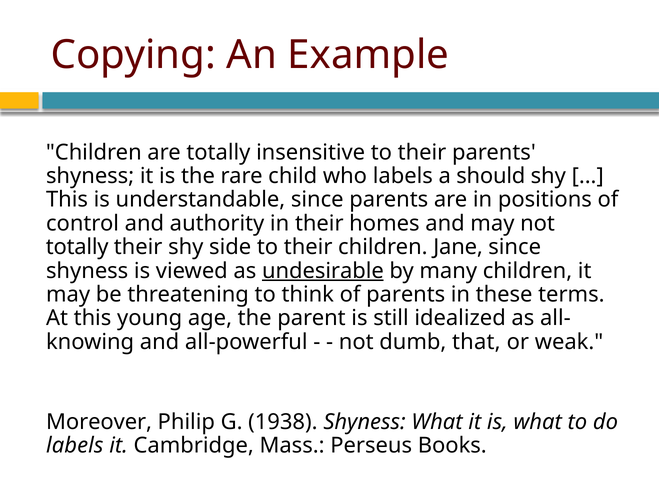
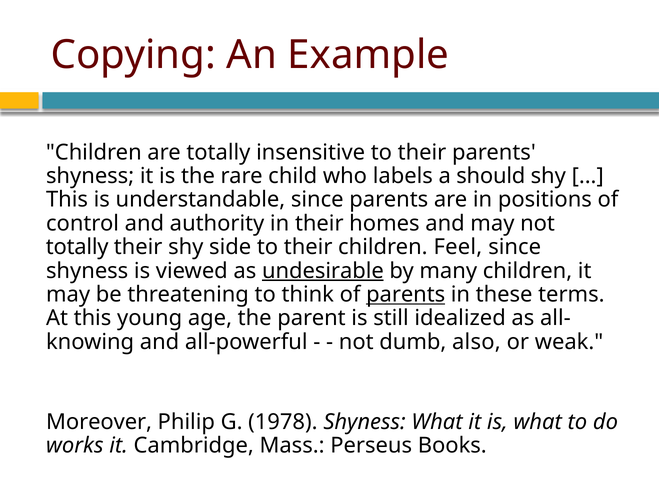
Jane: Jane -> Feel
parents at (406, 295) underline: none -> present
that: that -> also
1938: 1938 -> 1978
labels at (75, 446): labels -> works
